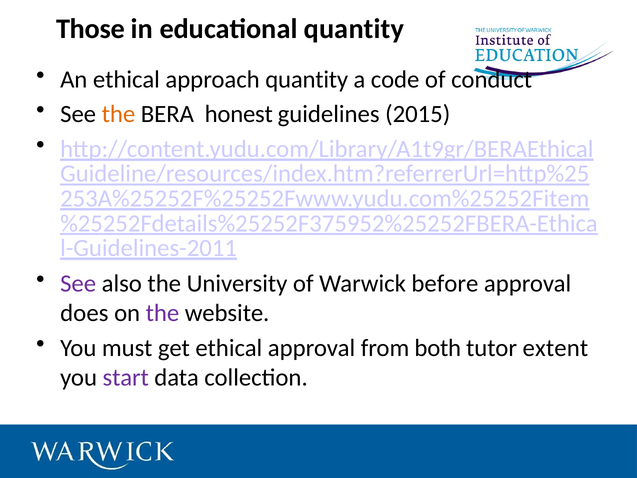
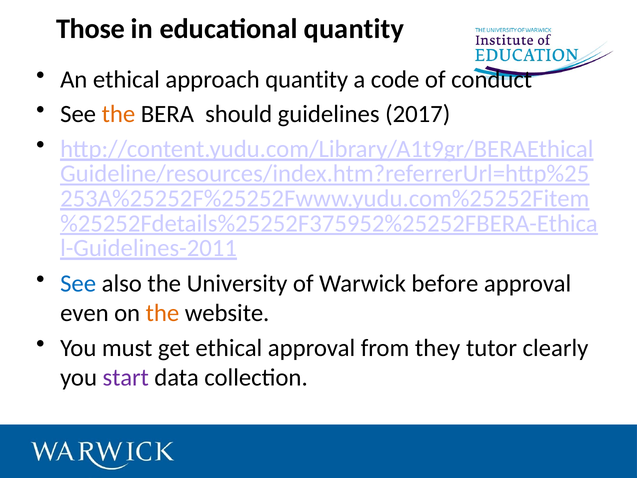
honest: honest -> should
2015: 2015 -> 2017
See at (78, 283) colour: purple -> blue
does: does -> even
the at (162, 313) colour: purple -> orange
both: both -> they
extent: extent -> clearly
